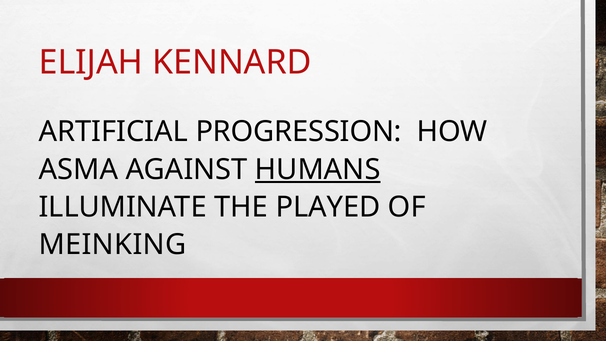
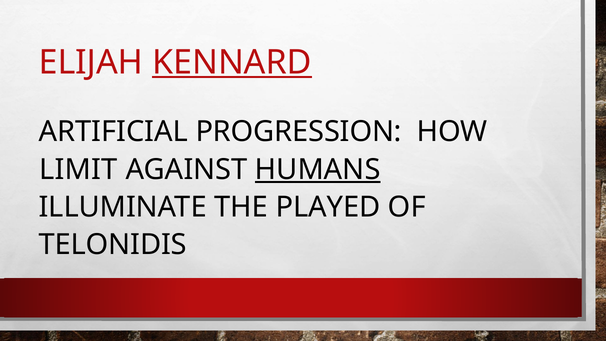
KENNARD underline: none -> present
ASMA: ASMA -> LIMIT
MEINKING: MEINKING -> TELONIDIS
